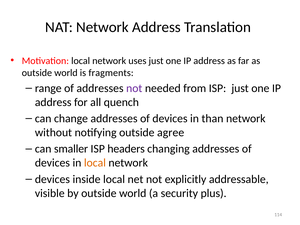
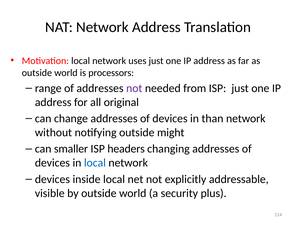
fragments: fragments -> processors
quench: quench -> original
agree: agree -> might
local at (95, 163) colour: orange -> blue
